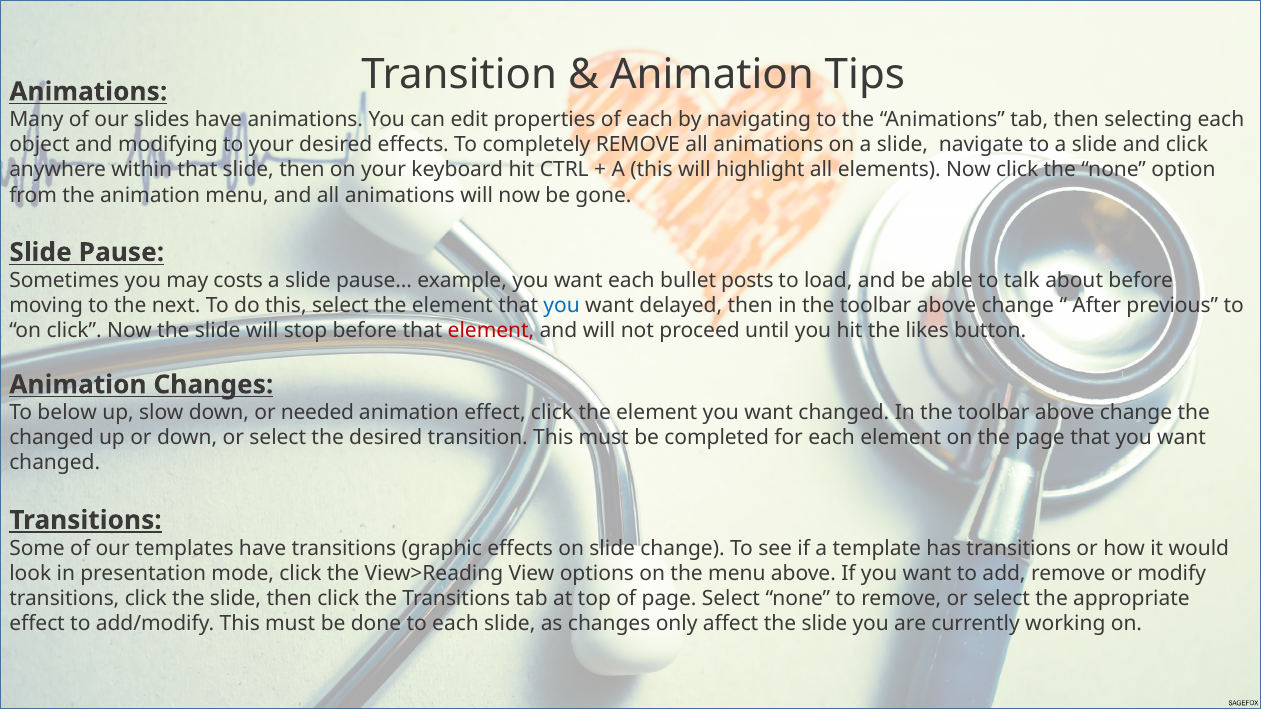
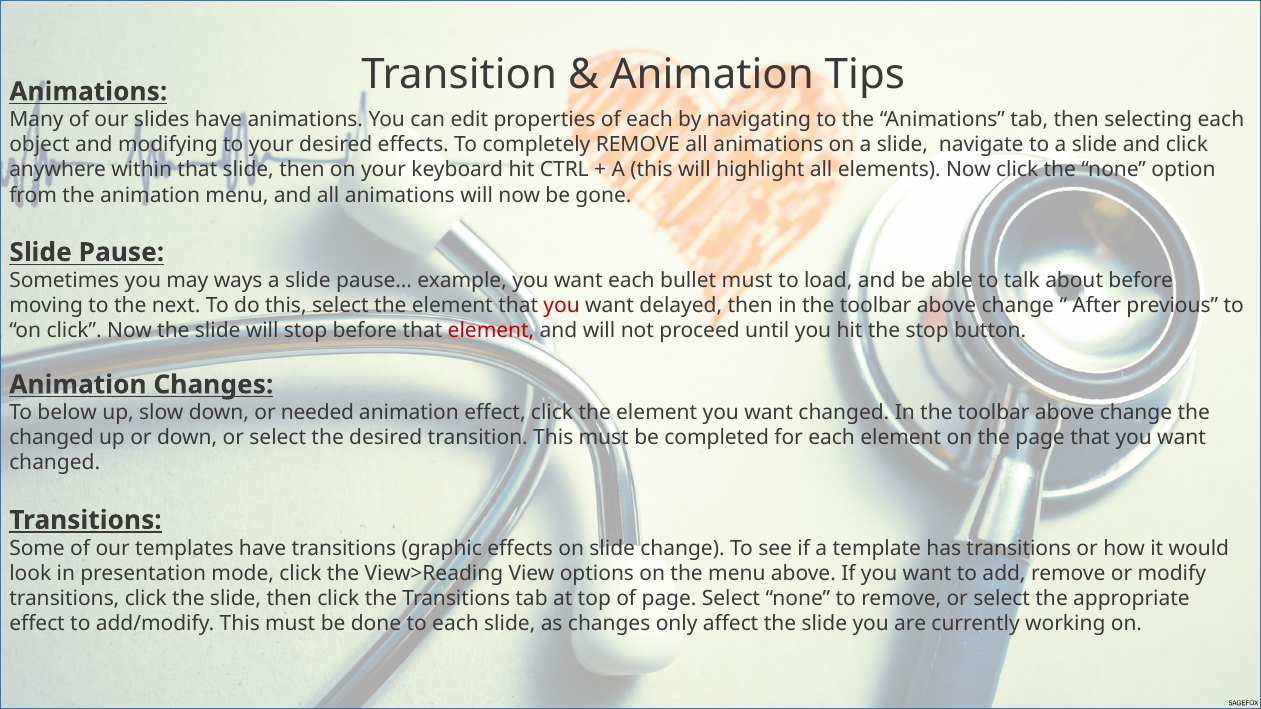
costs: costs -> ways
bullet posts: posts -> must
you at (562, 306) colour: blue -> red
the likes: likes -> stop
